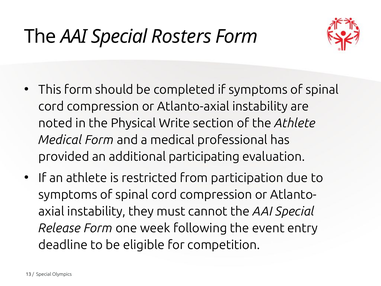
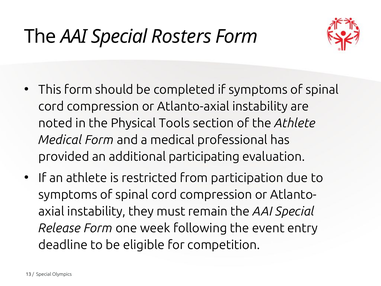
Write: Write -> Tools
cannot: cannot -> remain
